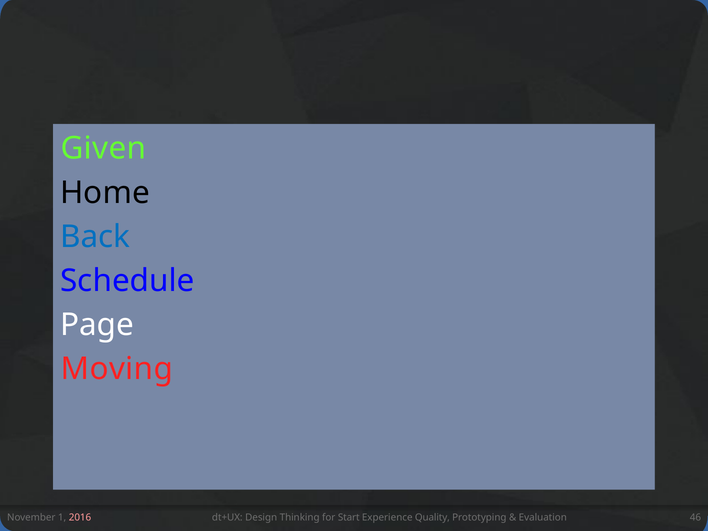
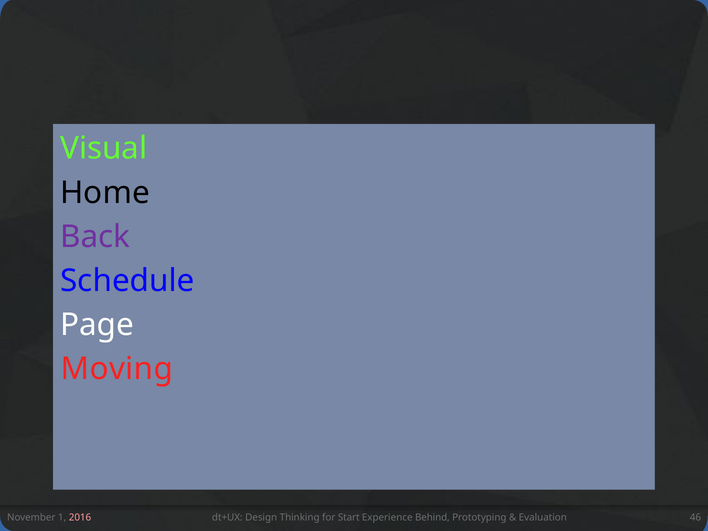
Given: Given -> Visual
Back colour: blue -> purple
Quality: Quality -> Behind
